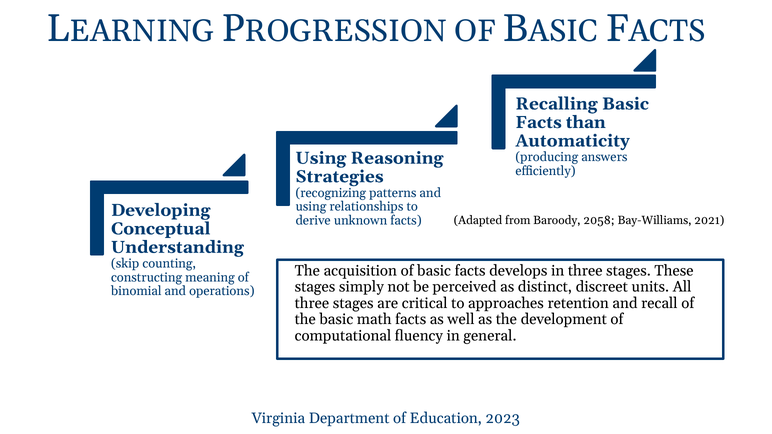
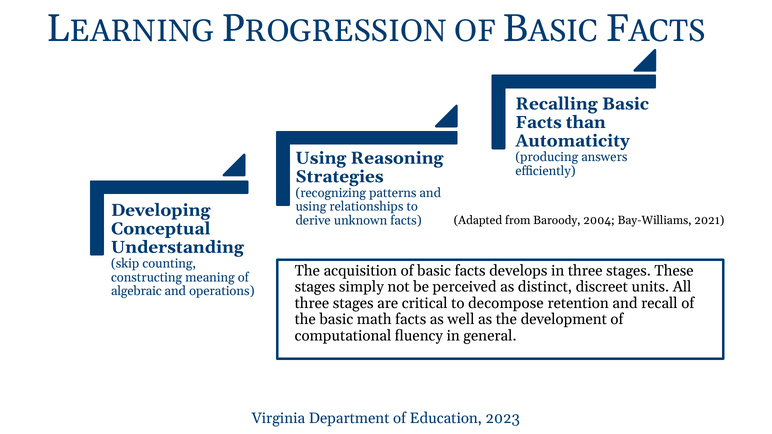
2058: 2058 -> 2004
binomial: binomial -> algebraic
approaches: approaches -> decompose
